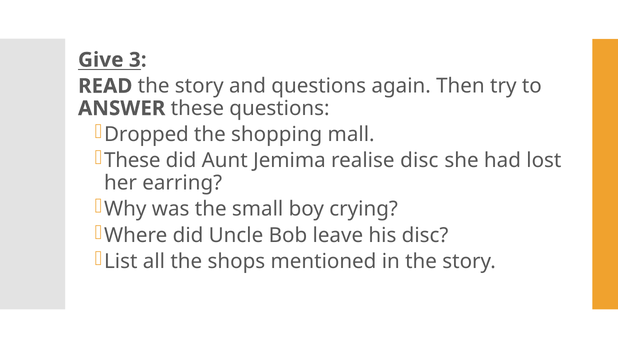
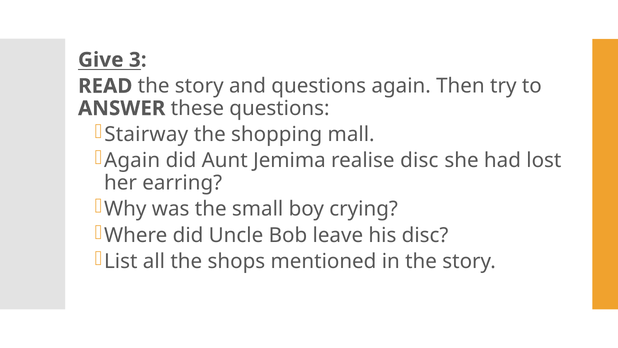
Dropped: Dropped -> Stairway
These at (132, 160): These -> Again
